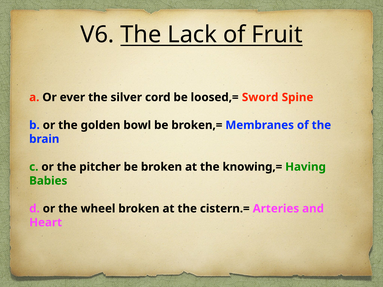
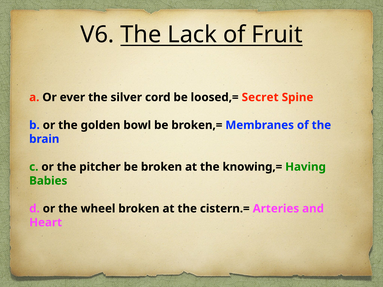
Sword: Sword -> Secret
